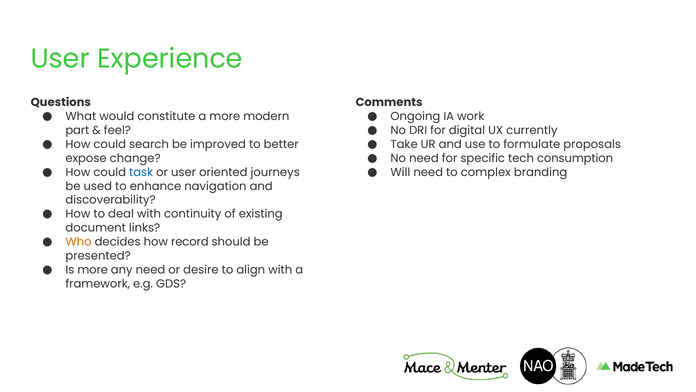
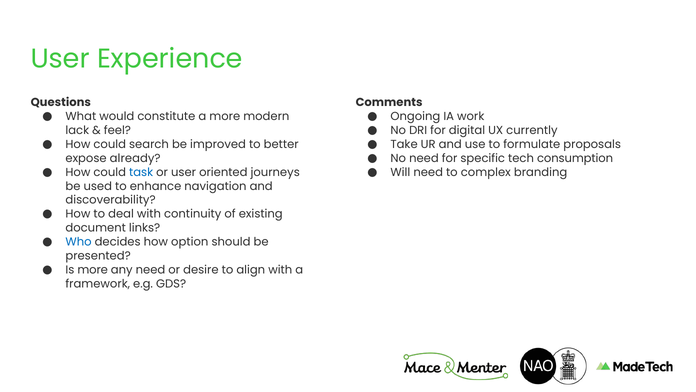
part: part -> lack
change: change -> already
Who colour: orange -> blue
record: record -> option
